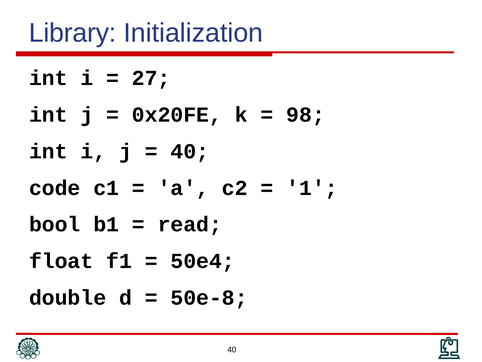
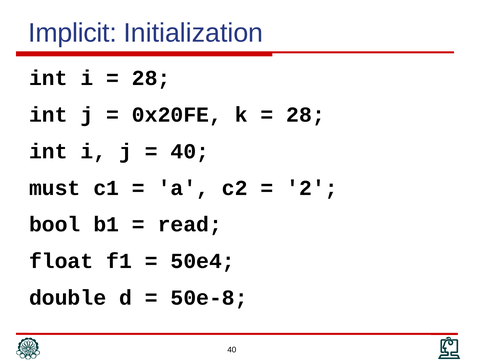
Library: Library -> Implicit
27 at (151, 78): 27 -> 28
98 at (306, 115): 98 -> 28
code: code -> must
1: 1 -> 2
